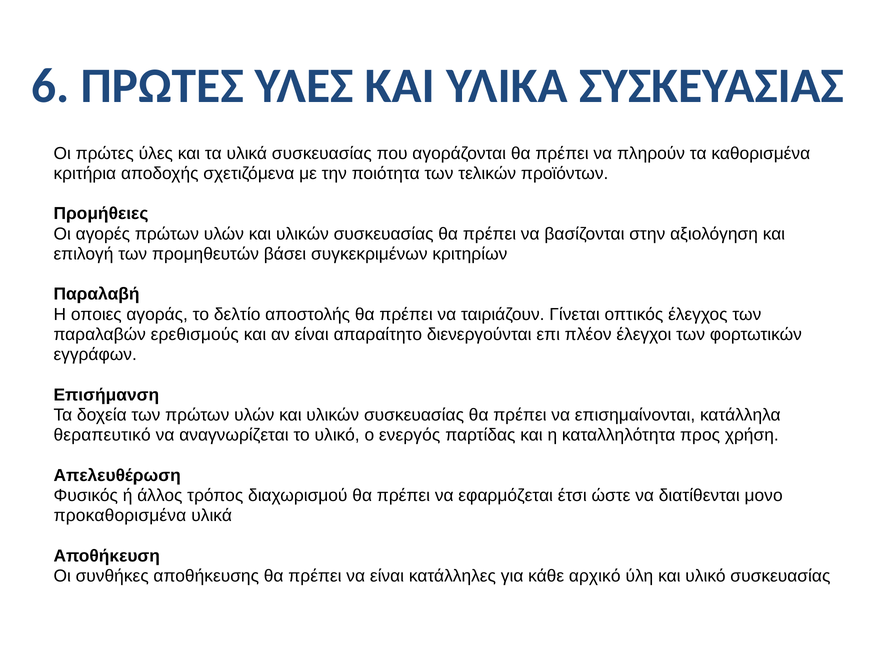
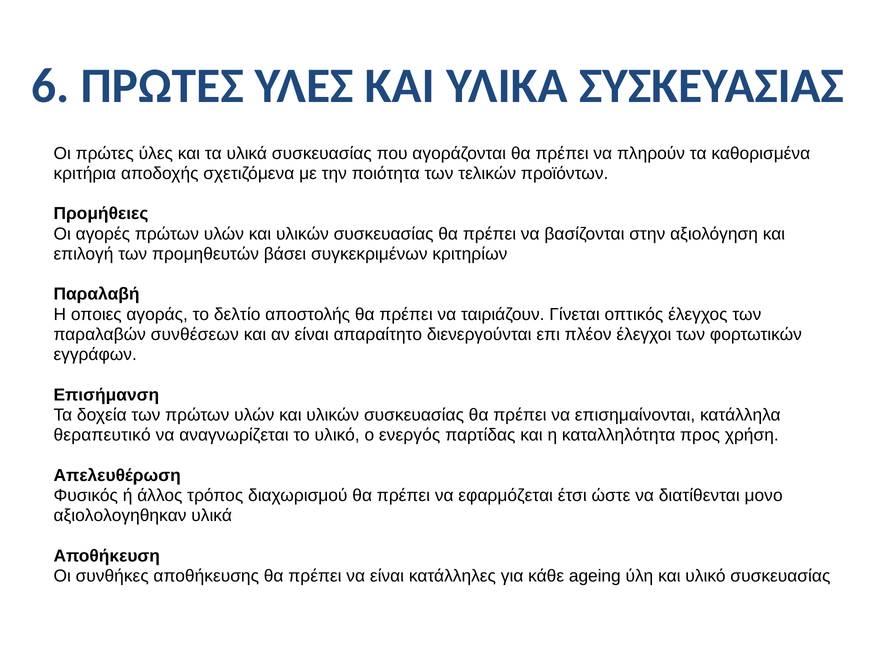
ερεθισμούς: ερεθισμούς -> συνθέσεων
προκαθορισμένα: προκαθορισμένα -> αξιολολογηθηκαν
αρχικό: αρχικό -> ageing
